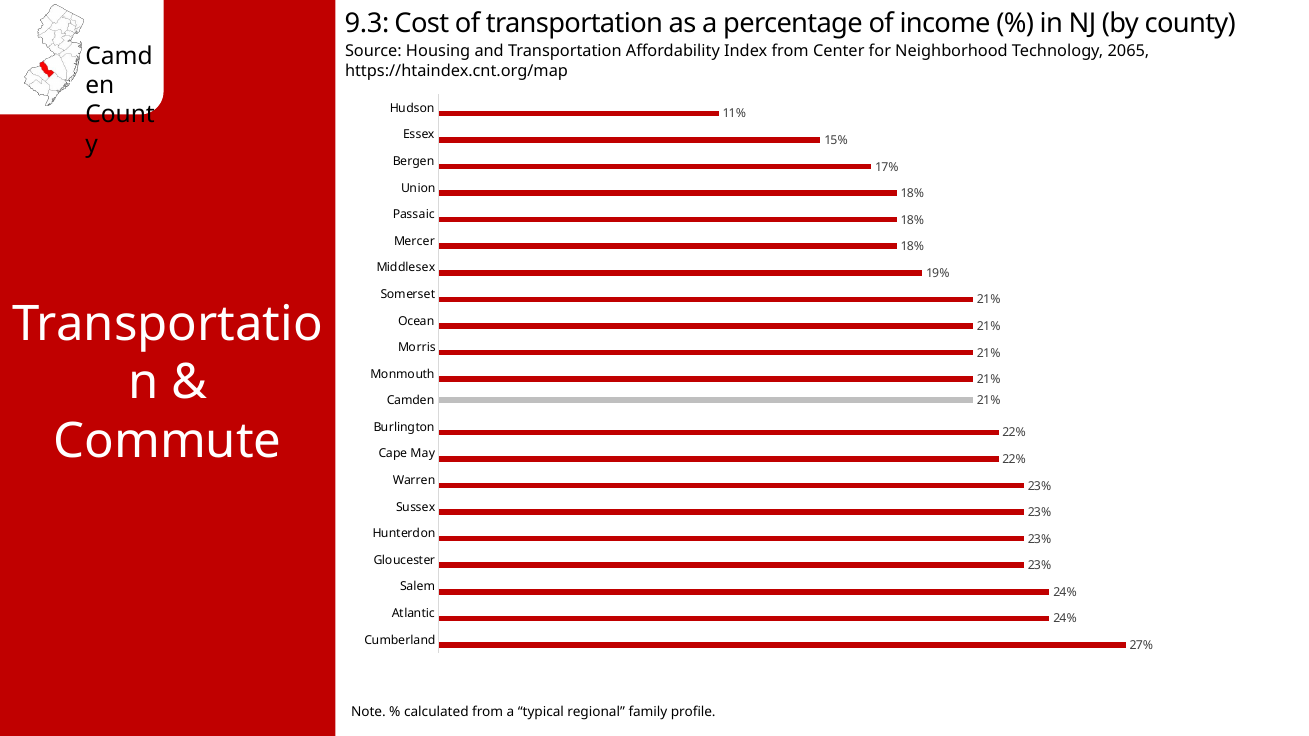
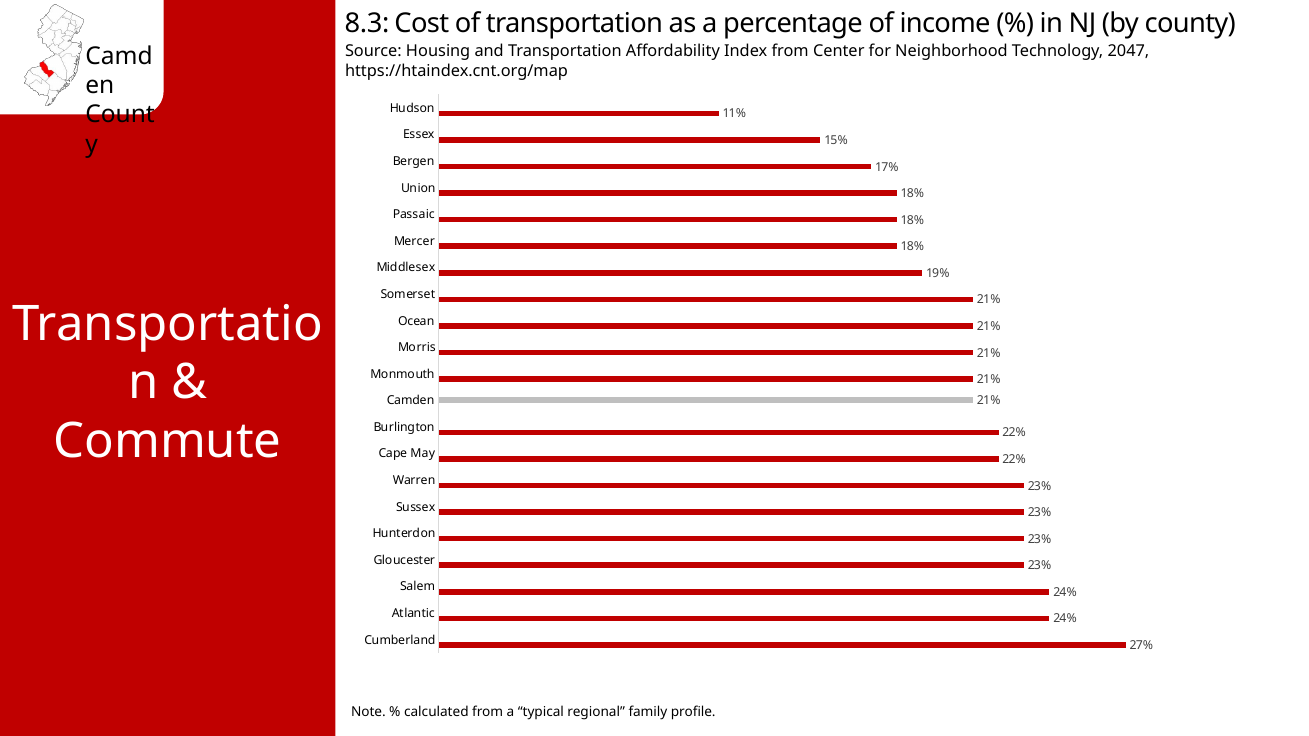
9.3: 9.3 -> 8.3
2065: 2065 -> 2047
